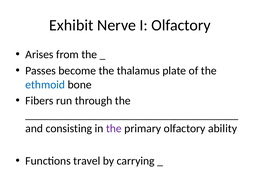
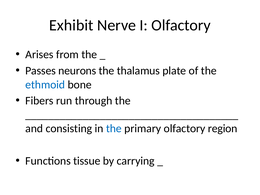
become: become -> neurons
the at (114, 129) colour: purple -> blue
ability: ability -> region
travel: travel -> tissue
